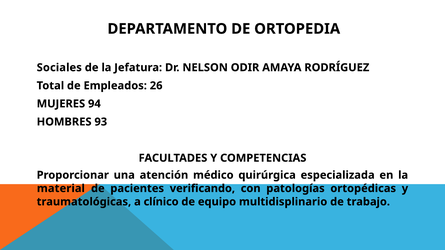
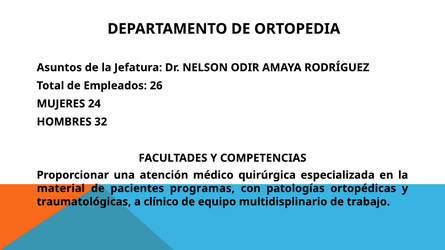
Sociales: Sociales -> Asuntos
94: 94 -> 24
93: 93 -> 32
verificando: verificando -> programas
